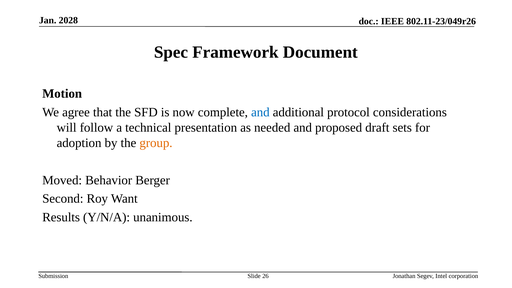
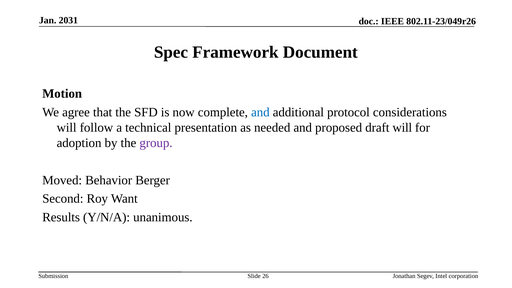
2028: 2028 -> 2031
draft sets: sets -> will
group colour: orange -> purple
